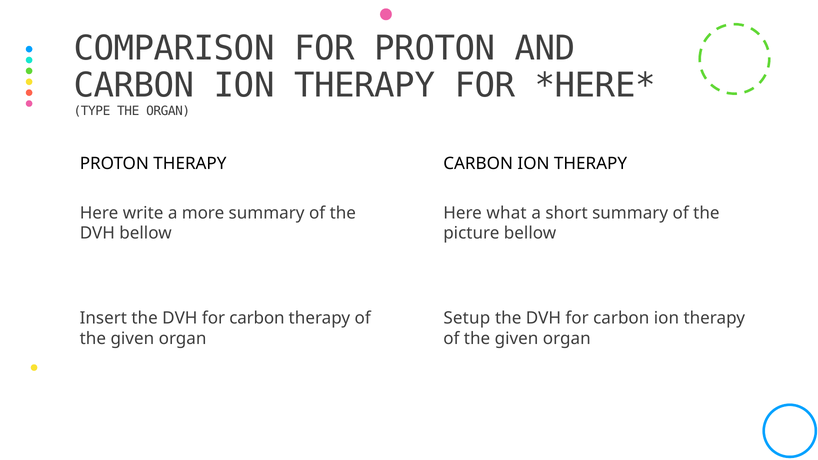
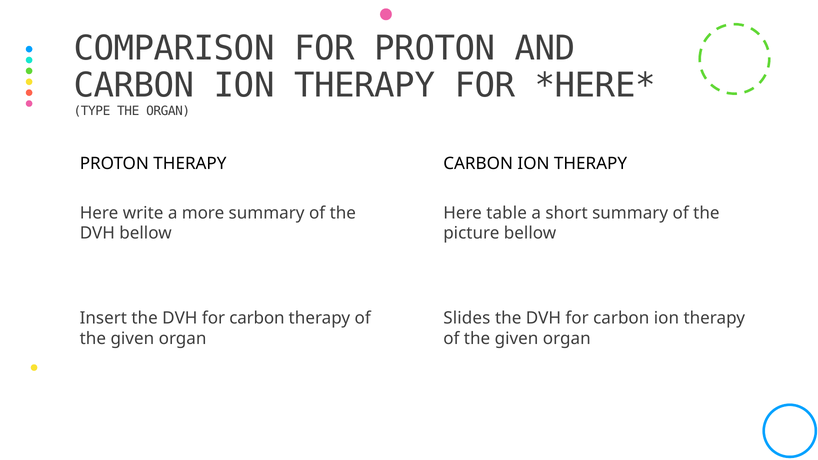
what: what -> table
Setup: Setup -> Slides
